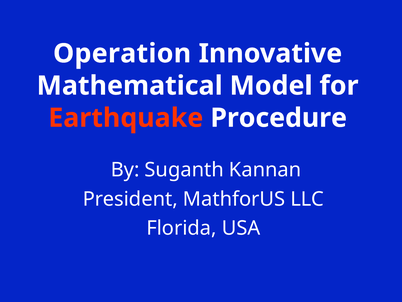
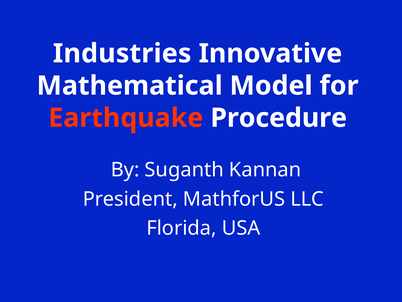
Operation: Operation -> Industries
